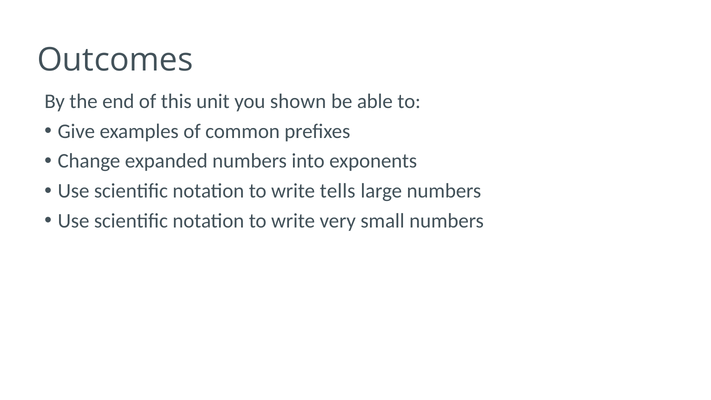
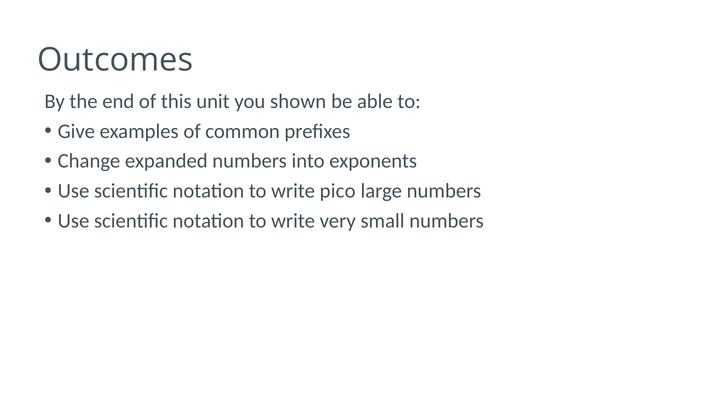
tells: tells -> pico
